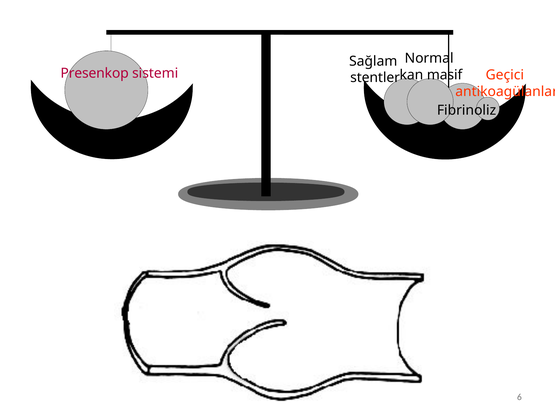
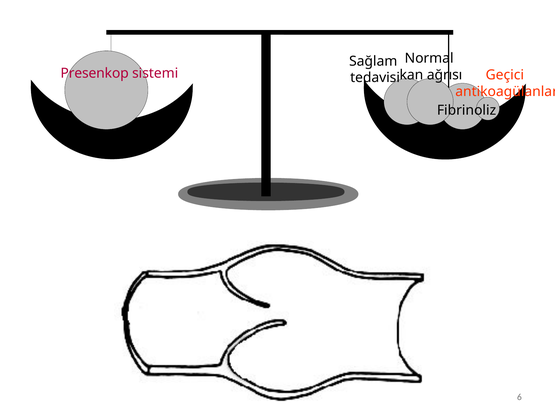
masif: masif -> ağrısı
stentler: stentler -> tedavisi
